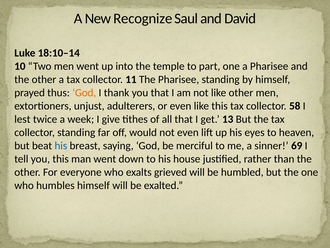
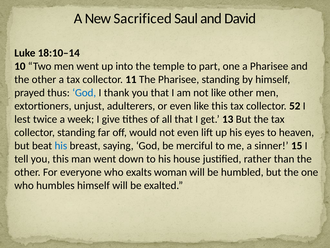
Recognize: Recognize -> Sacrificed
God at (84, 93) colour: orange -> blue
58: 58 -> 52
69: 69 -> 15
grieved: grieved -> woman
